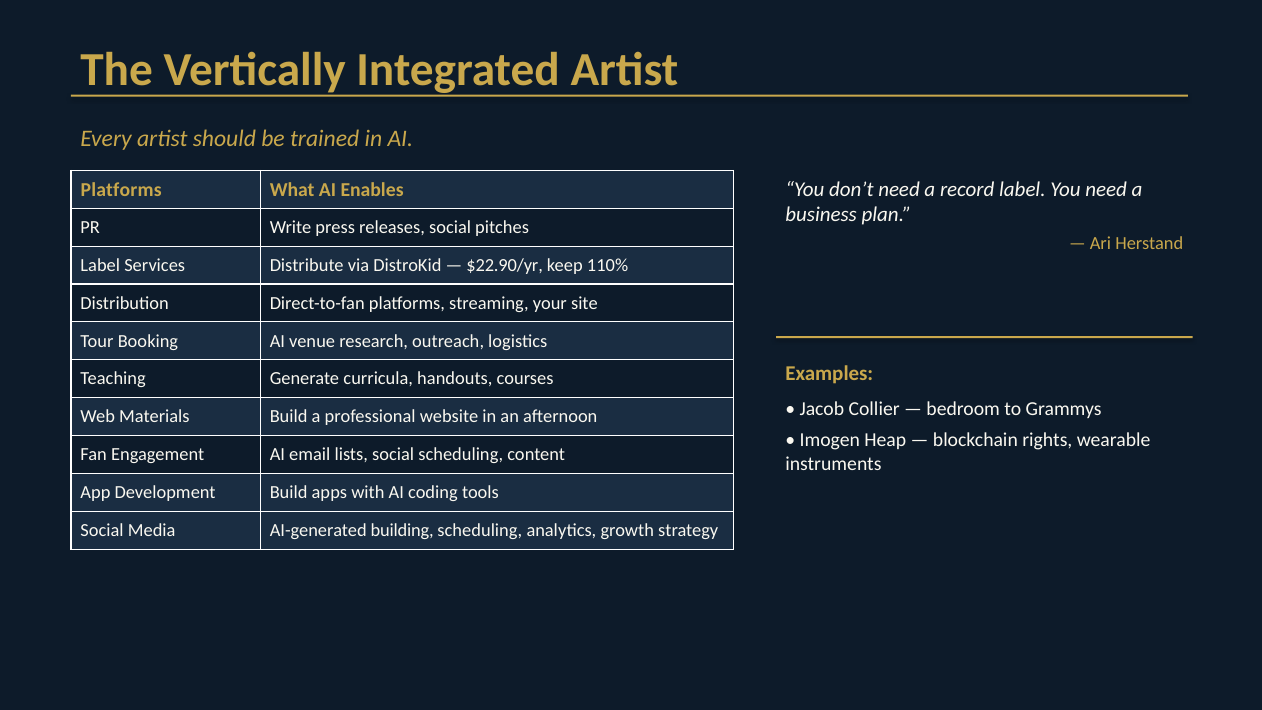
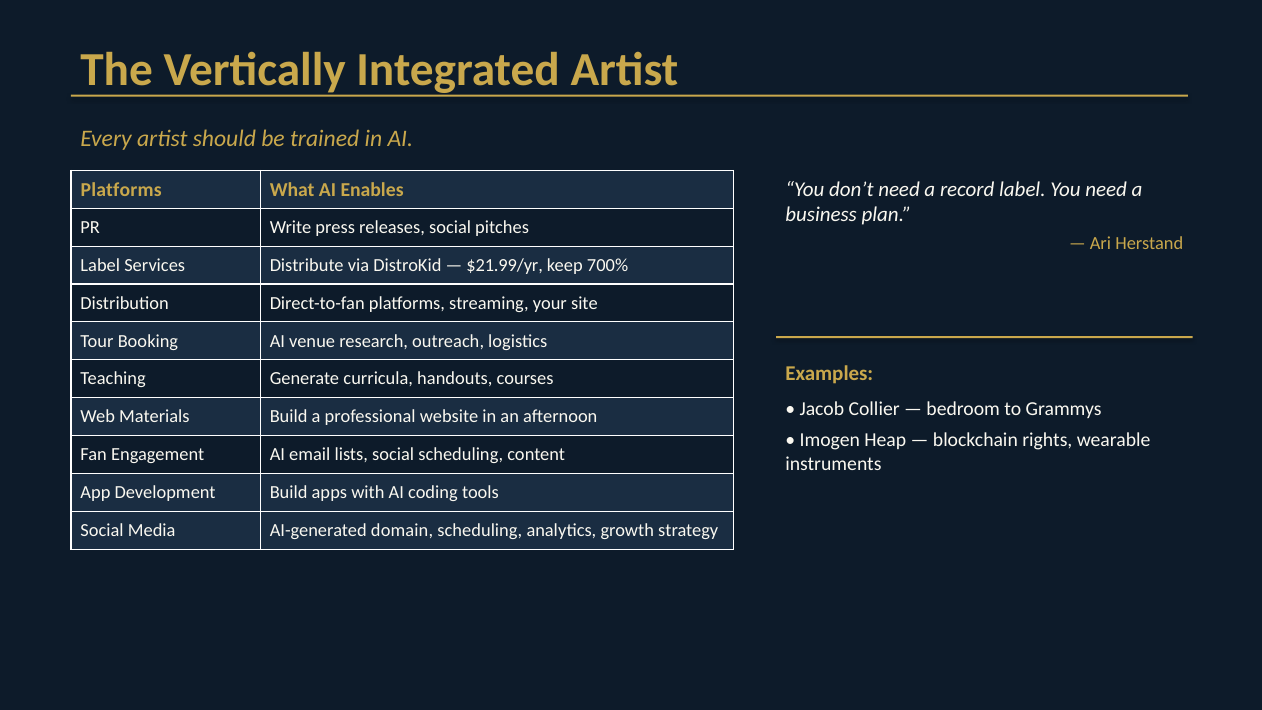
$22.90/yr: $22.90/yr -> $21.99/yr
110%: 110% -> 700%
building: building -> domain
